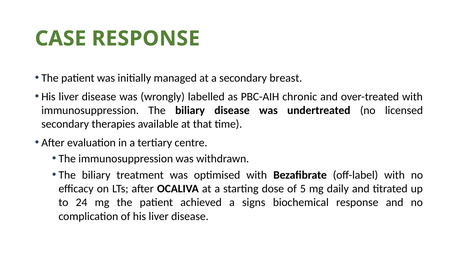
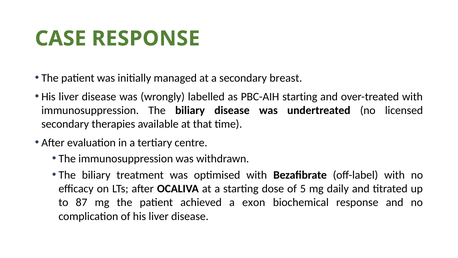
PBC-AIH chronic: chronic -> starting
24: 24 -> 87
signs: signs -> exon
